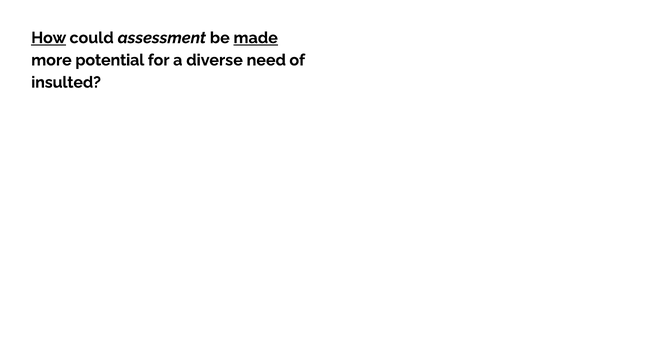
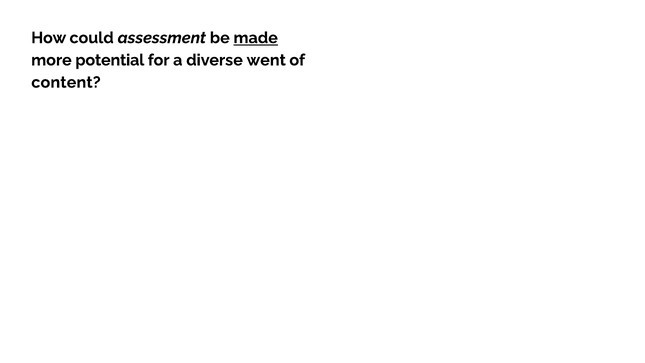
How underline: present -> none
need: need -> went
insulted: insulted -> content
